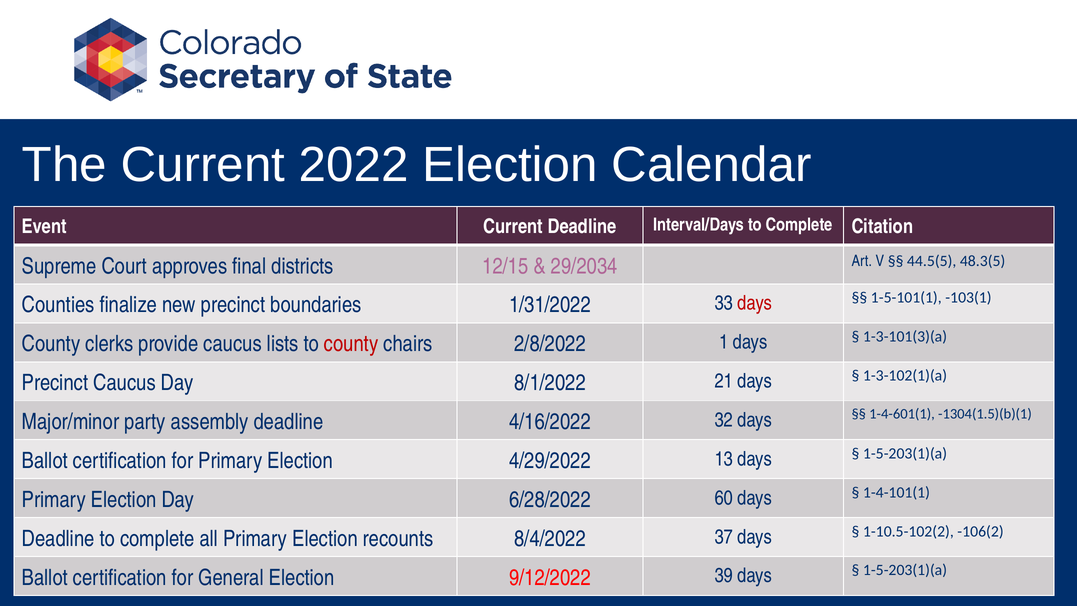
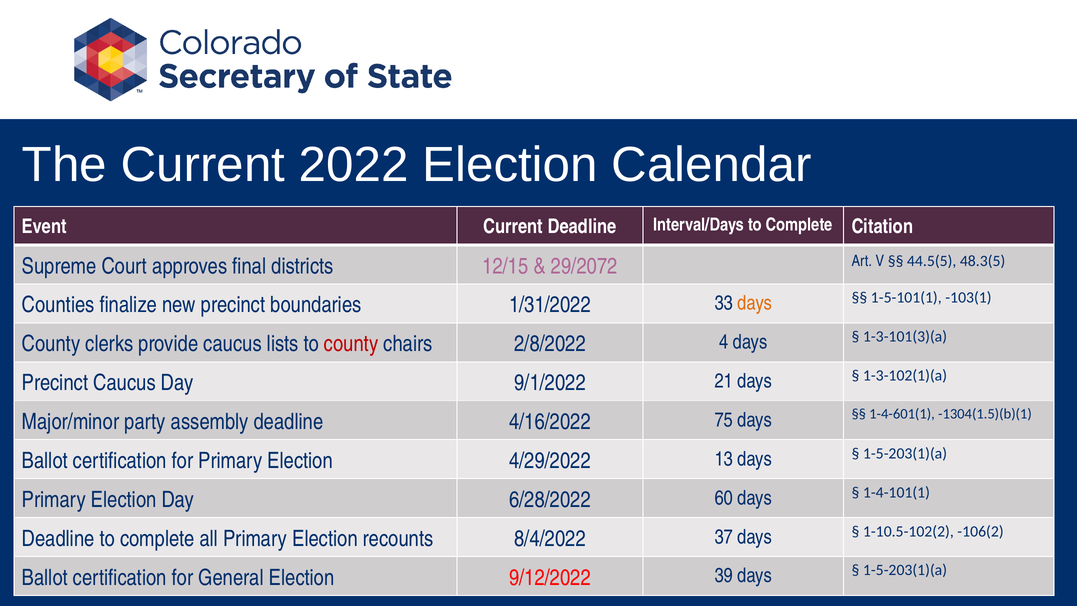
29/2034: 29/2034 -> 29/2072
days at (755, 303) colour: red -> orange
1: 1 -> 4
8/1/2022: 8/1/2022 -> 9/1/2022
32: 32 -> 75
